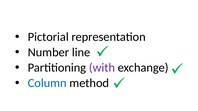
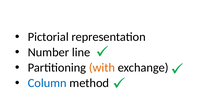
with colour: purple -> orange
